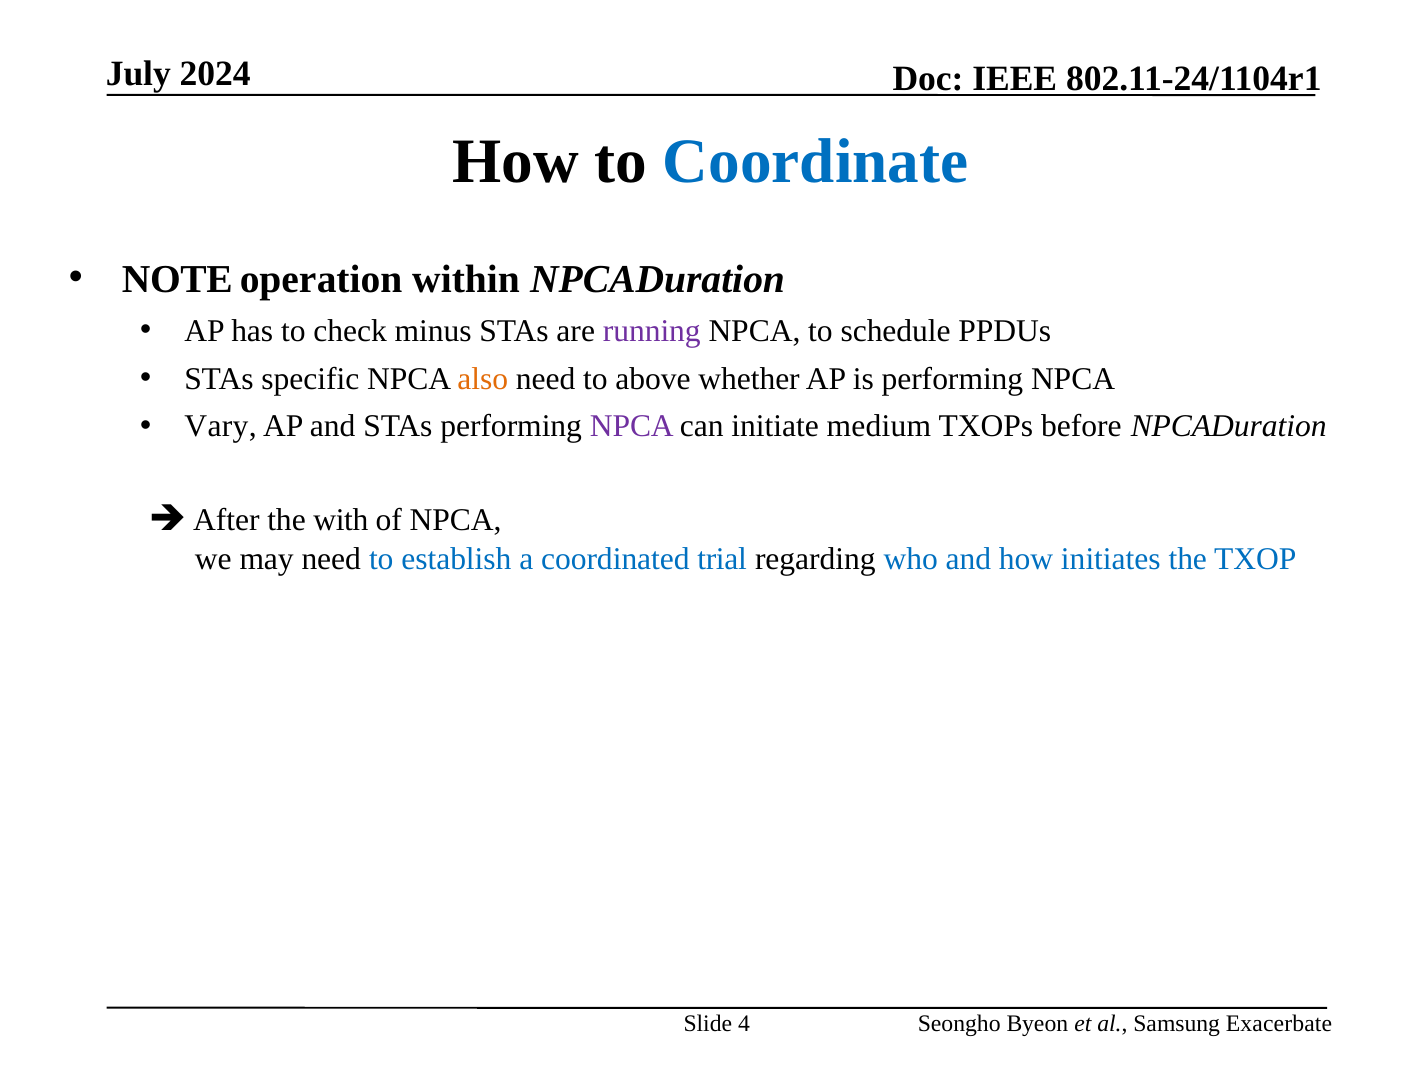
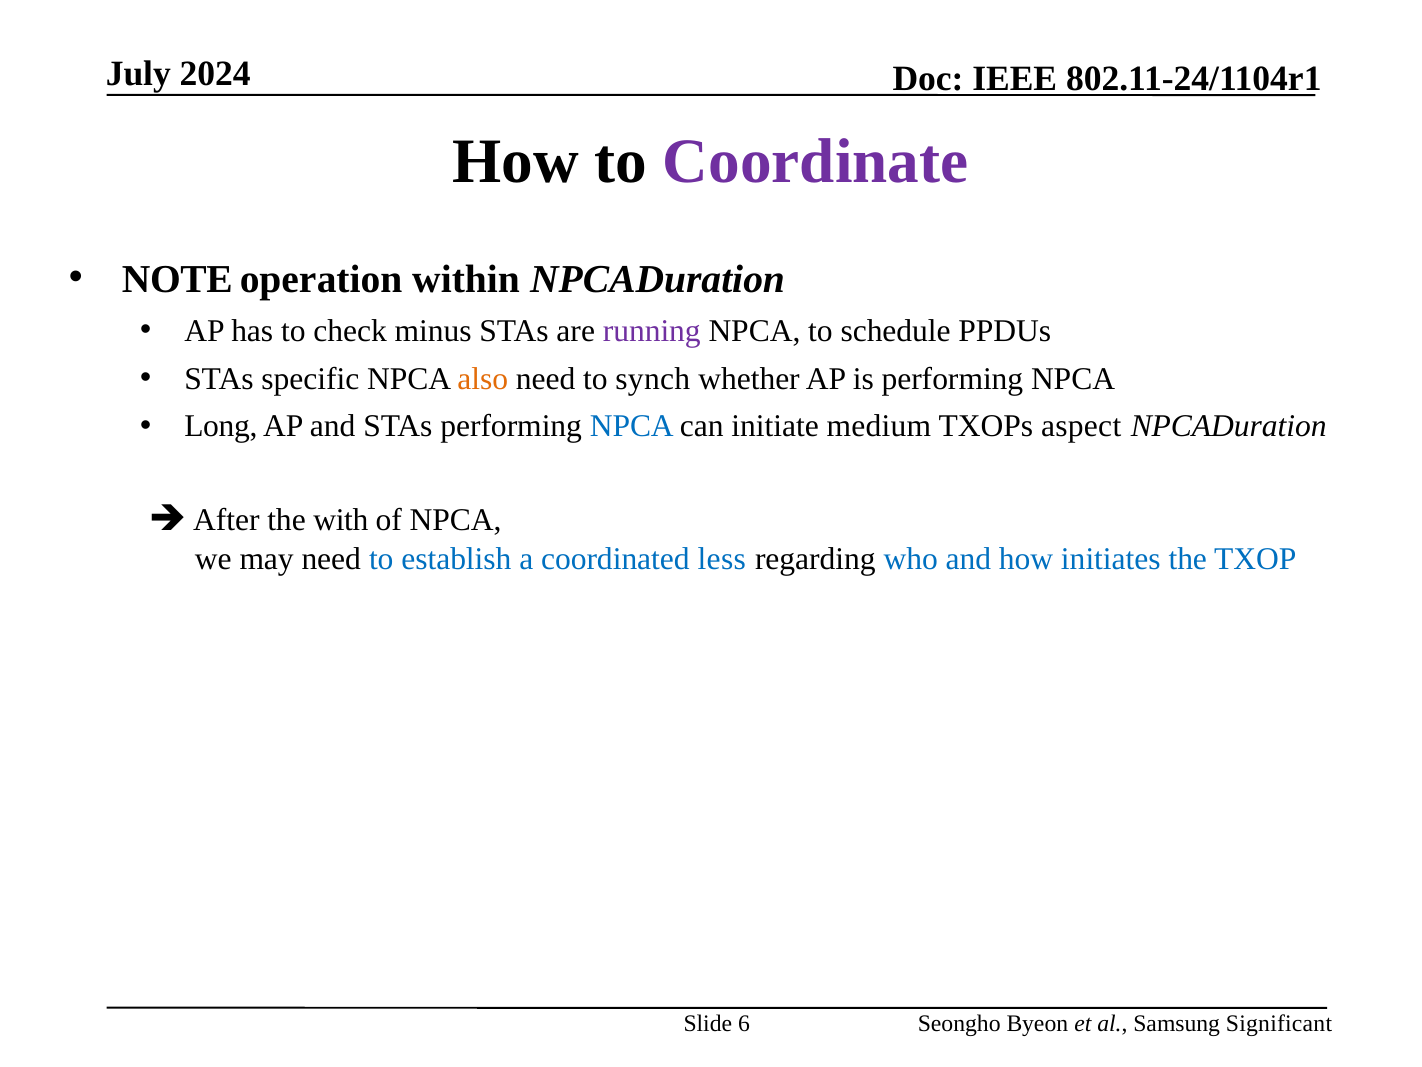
Coordinate colour: blue -> purple
above: above -> synch
Vary: Vary -> Long
NPCA at (632, 426) colour: purple -> blue
before: before -> aspect
trial: trial -> less
4: 4 -> 6
Exacerbate: Exacerbate -> Significant
